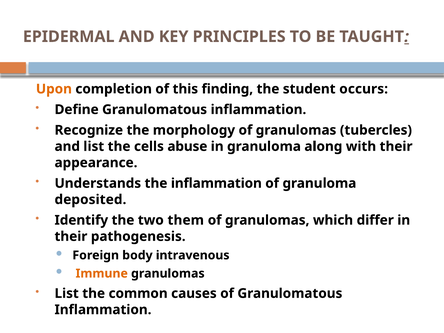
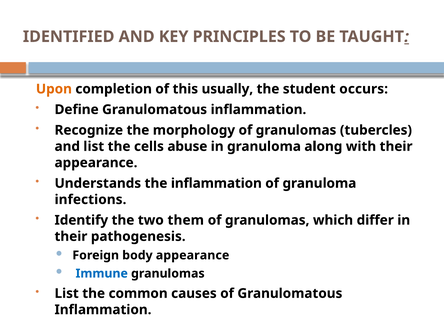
EPIDERMAL: EPIDERMAL -> IDENTIFIED
finding: finding -> usually
deposited: deposited -> infections
body intravenous: intravenous -> appearance
Immune colour: orange -> blue
